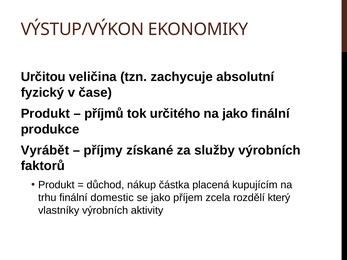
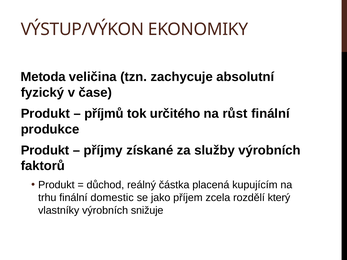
Určitou: Určitou -> Metoda
na jako: jako -> růst
Vyrábět at (45, 150): Vyrábět -> Produkt
nákup: nákup -> reálný
aktivity: aktivity -> snižuje
